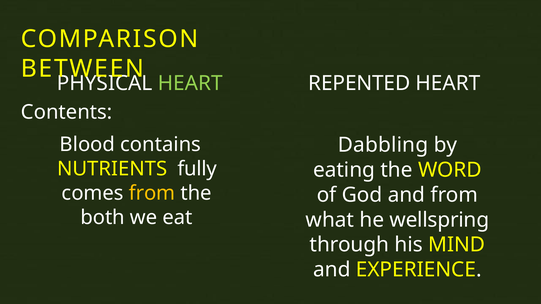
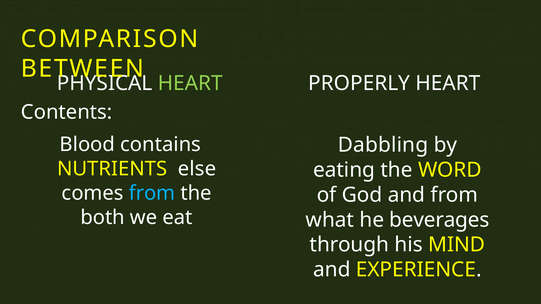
REPENTED: REPENTED -> PROPERLY
fully: fully -> else
from at (152, 193) colour: yellow -> light blue
wellspring: wellspring -> beverages
